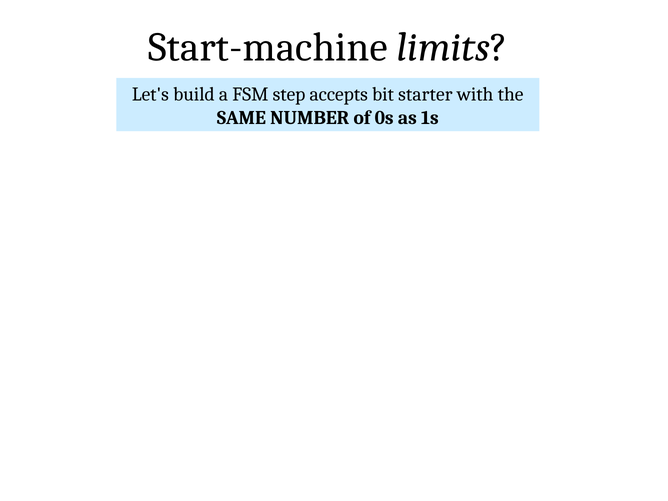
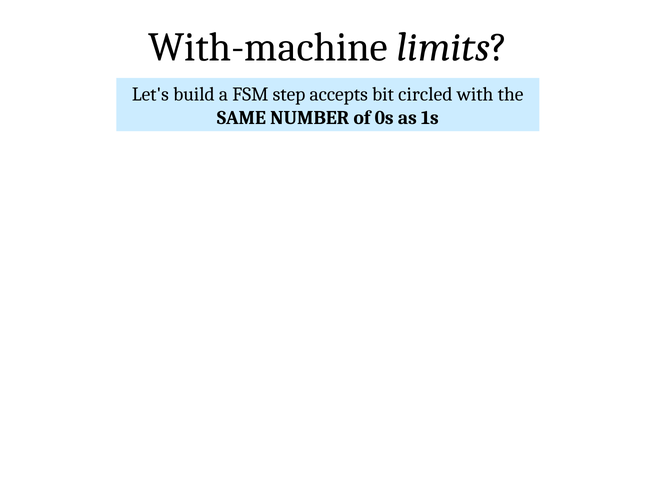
Start-machine: Start-machine -> With-machine
starter: starter -> circled
